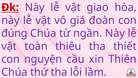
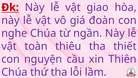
đúng: đúng -> nghe
